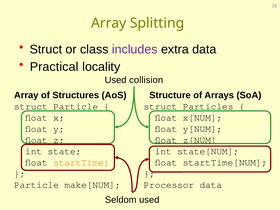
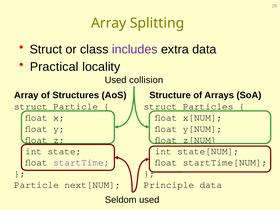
startTime colour: orange -> purple
make[NUM: make[NUM -> next[NUM
Processor: Processor -> Principle
